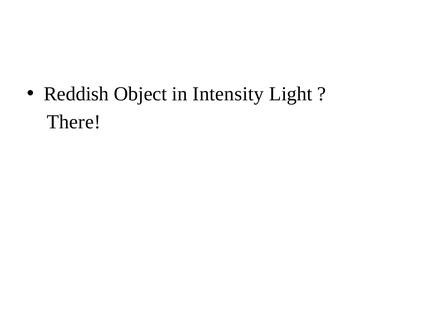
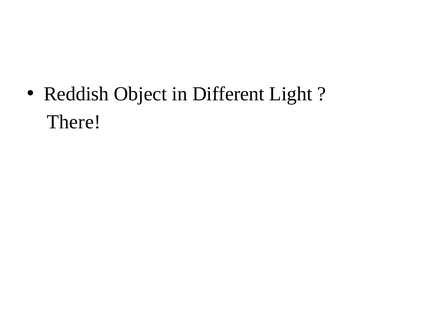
Intensity: Intensity -> Different
